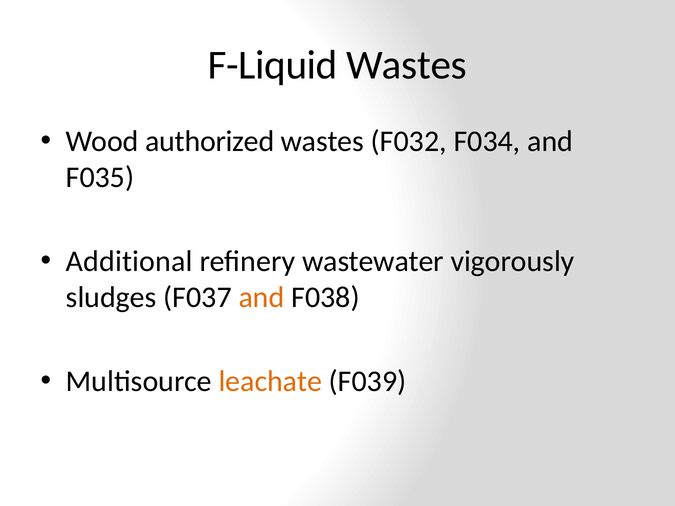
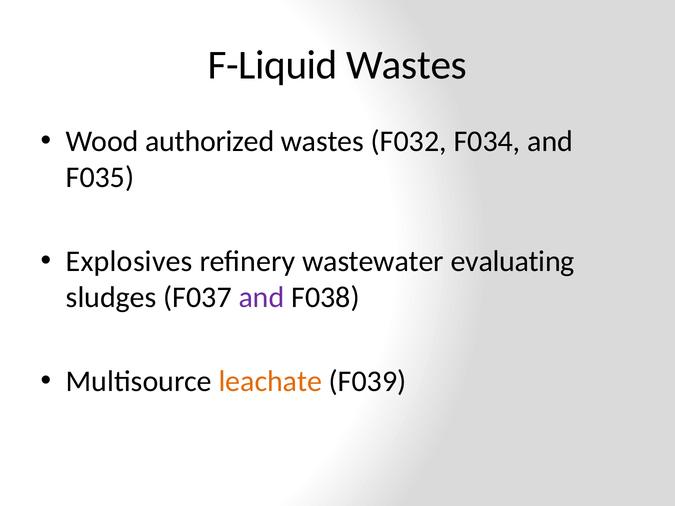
Additional: Additional -> Explosives
vigorously: vigorously -> evaluating
and at (262, 298) colour: orange -> purple
